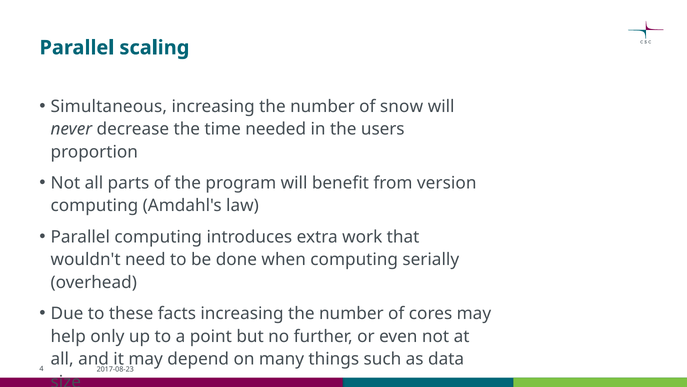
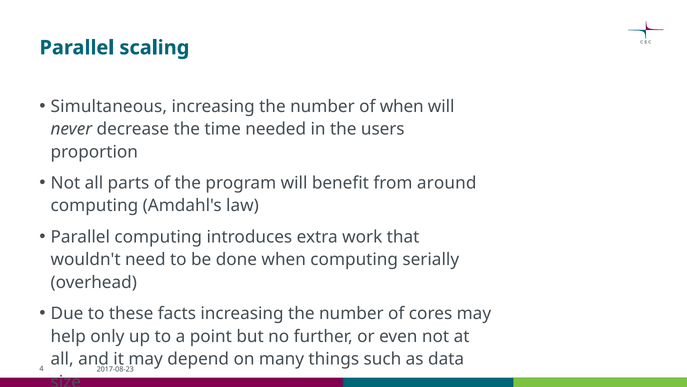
of snow: snow -> when
version: version -> around
